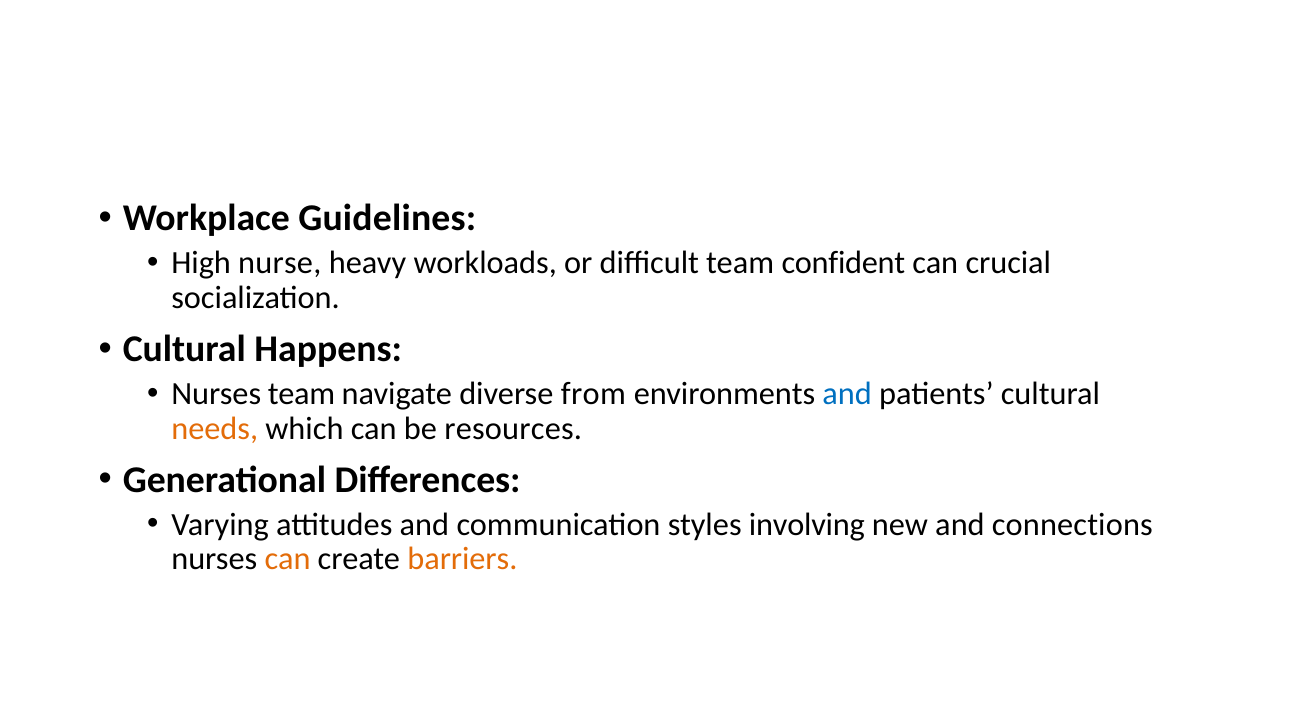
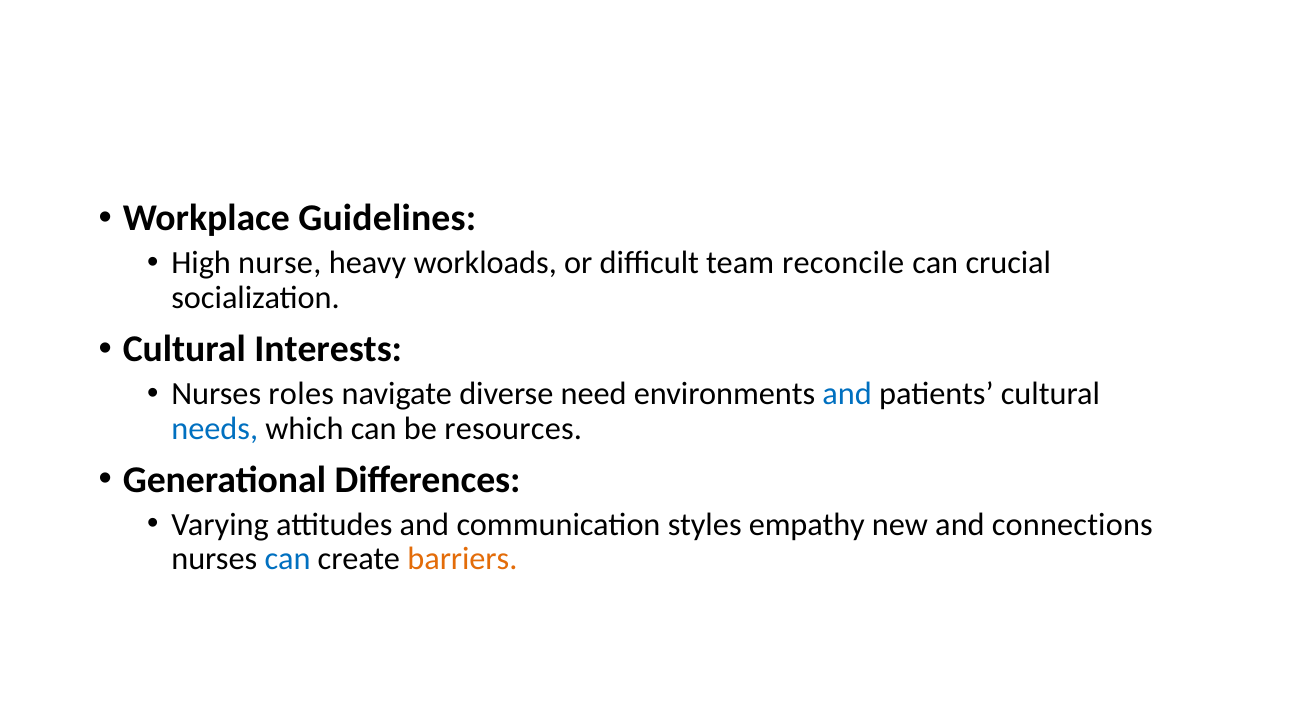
confident: confident -> reconcile
Happens: Happens -> Interests
Nurses team: team -> roles
from: from -> need
needs colour: orange -> blue
involving: involving -> empathy
can at (288, 560) colour: orange -> blue
